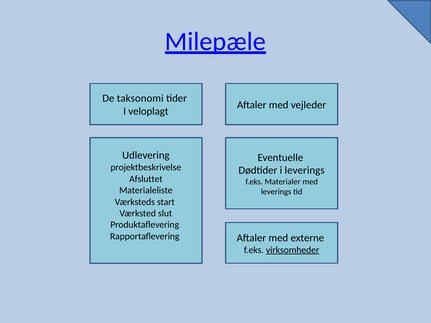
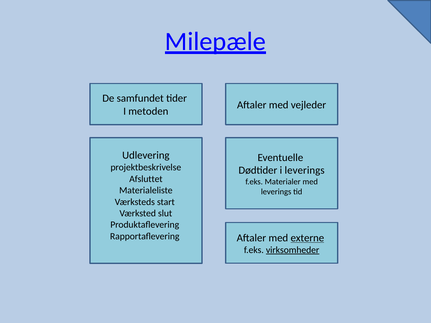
taksonomi: taksonomi -> samfundet
veloplagt: veloplagt -> metoden
externe underline: none -> present
